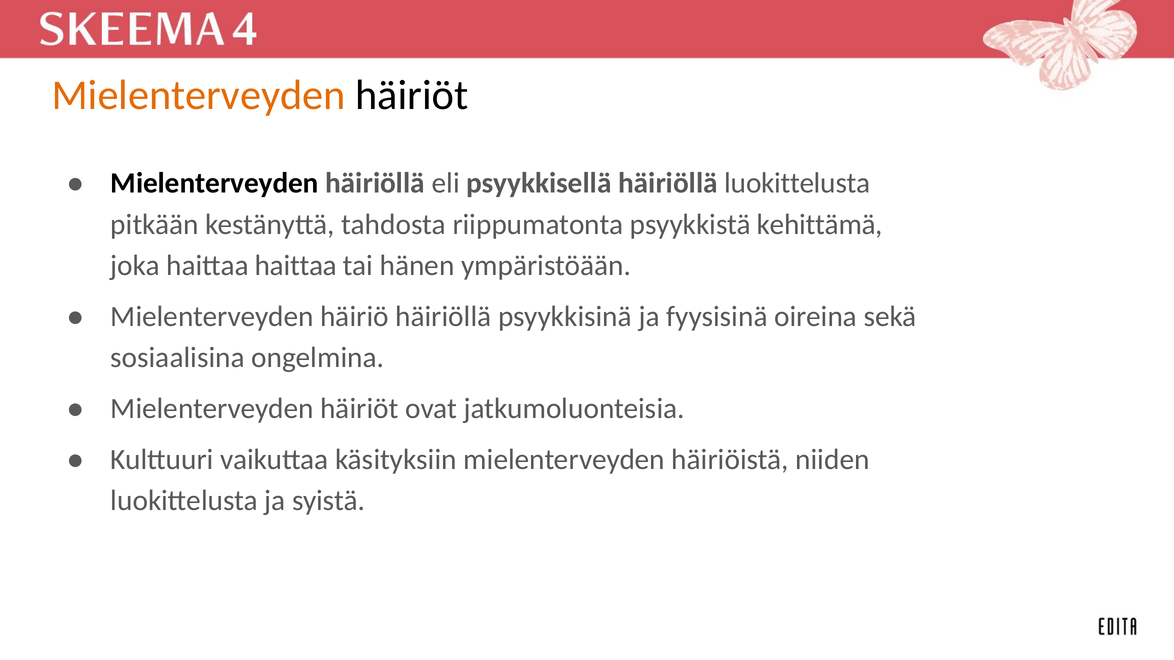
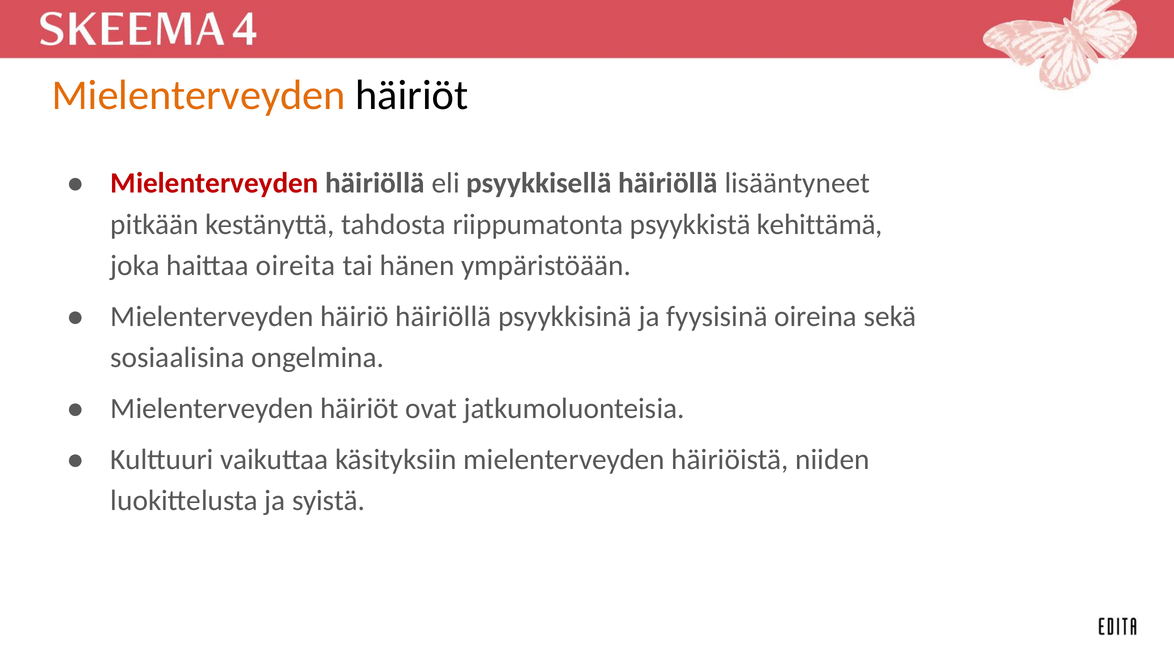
Mielenterveyden at (215, 183) colour: black -> red
häiriöllä luokittelusta: luokittelusta -> lisääntyneet
haittaa haittaa: haittaa -> oireita
